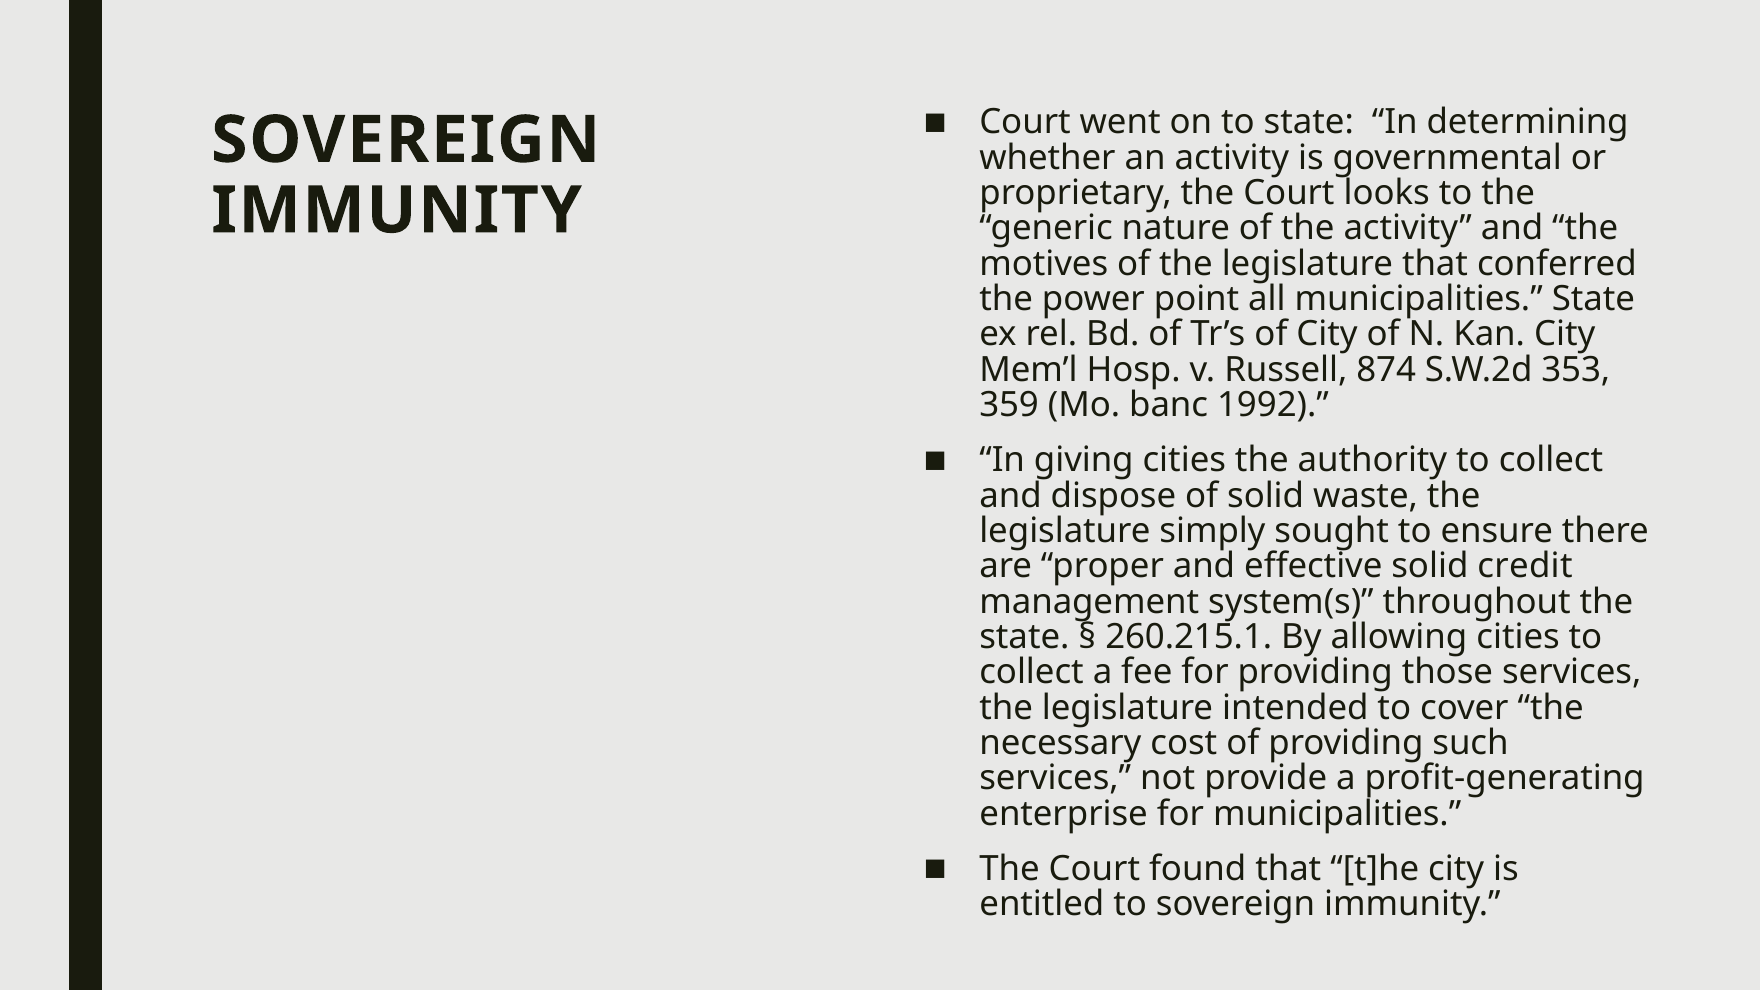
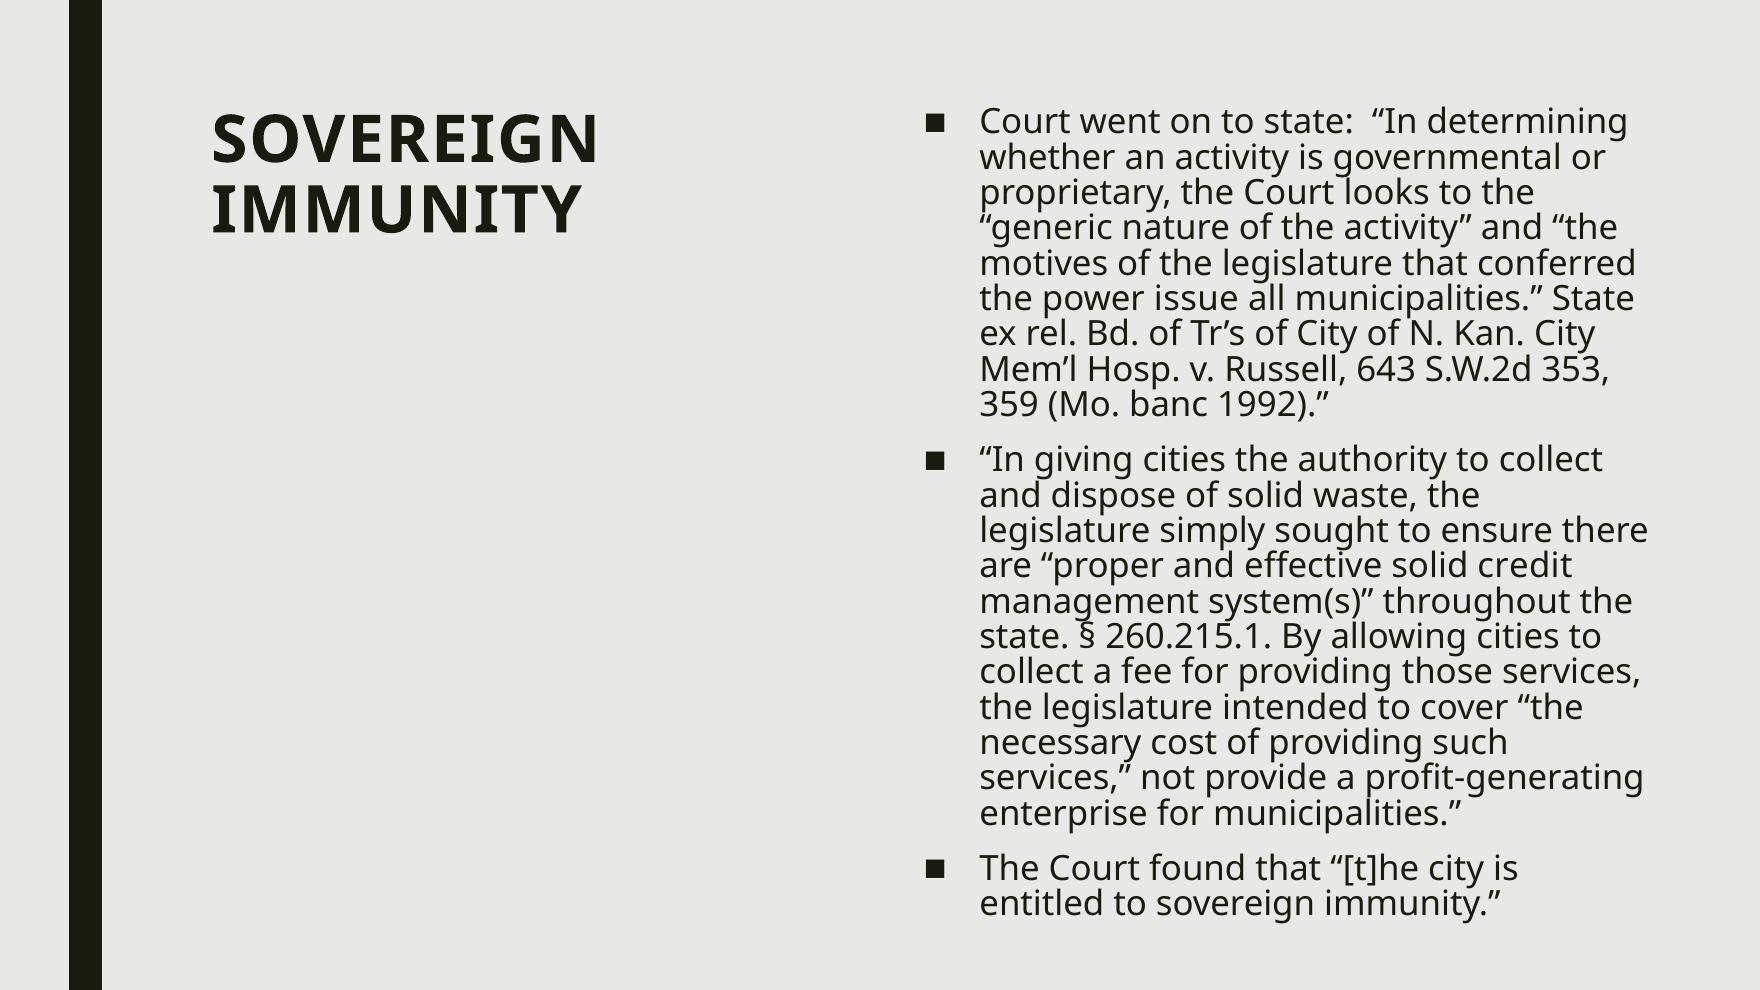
point: point -> issue
874: 874 -> 643
